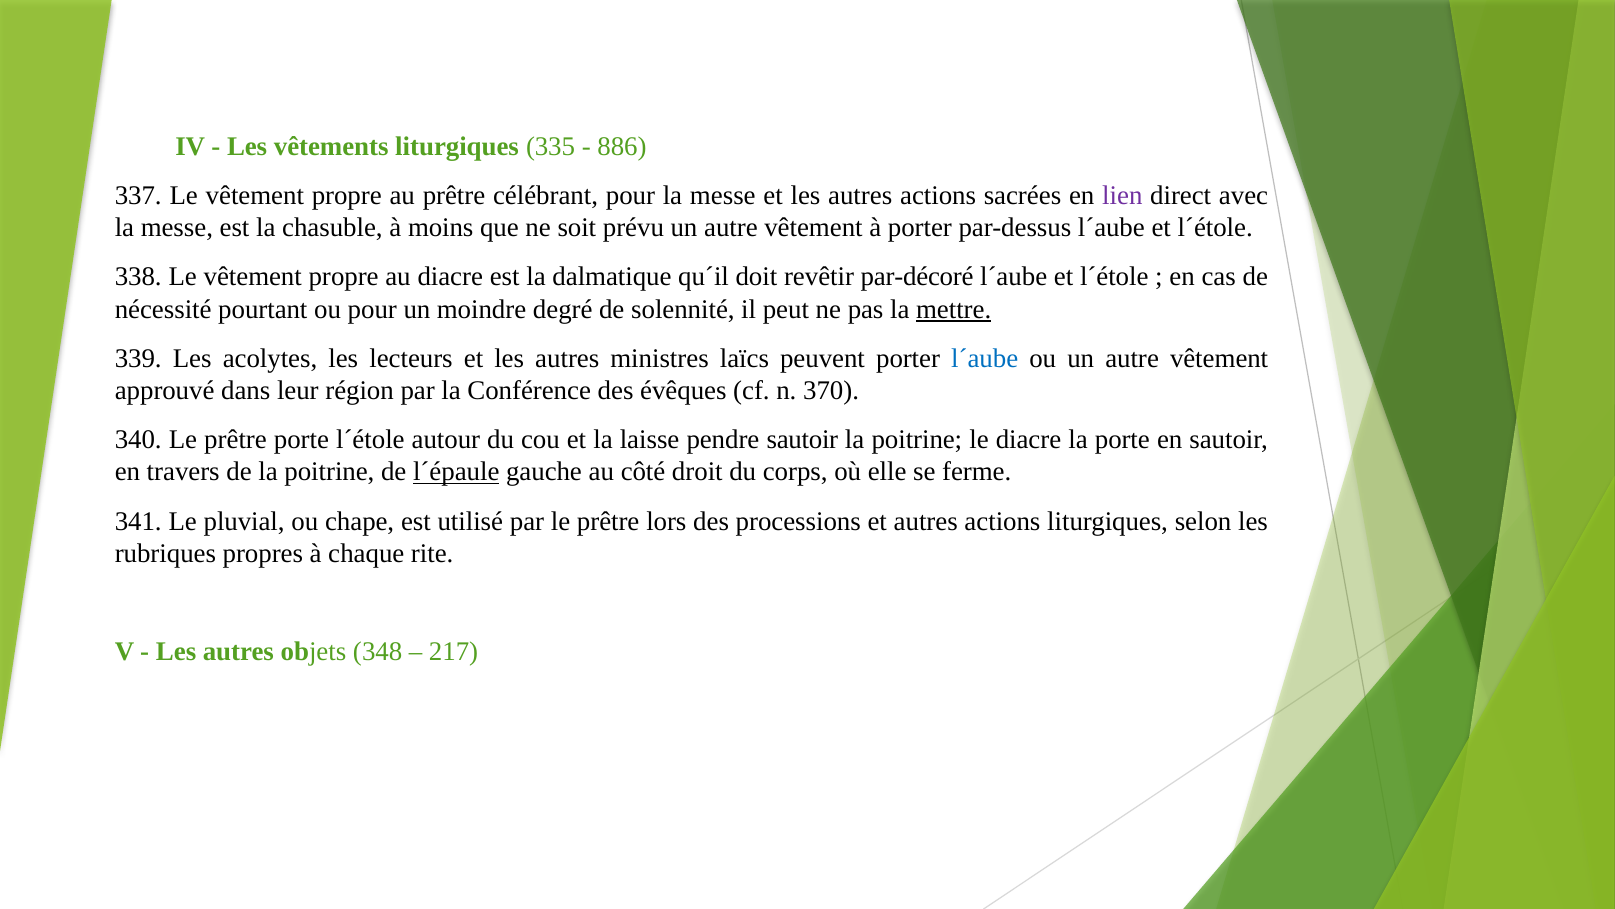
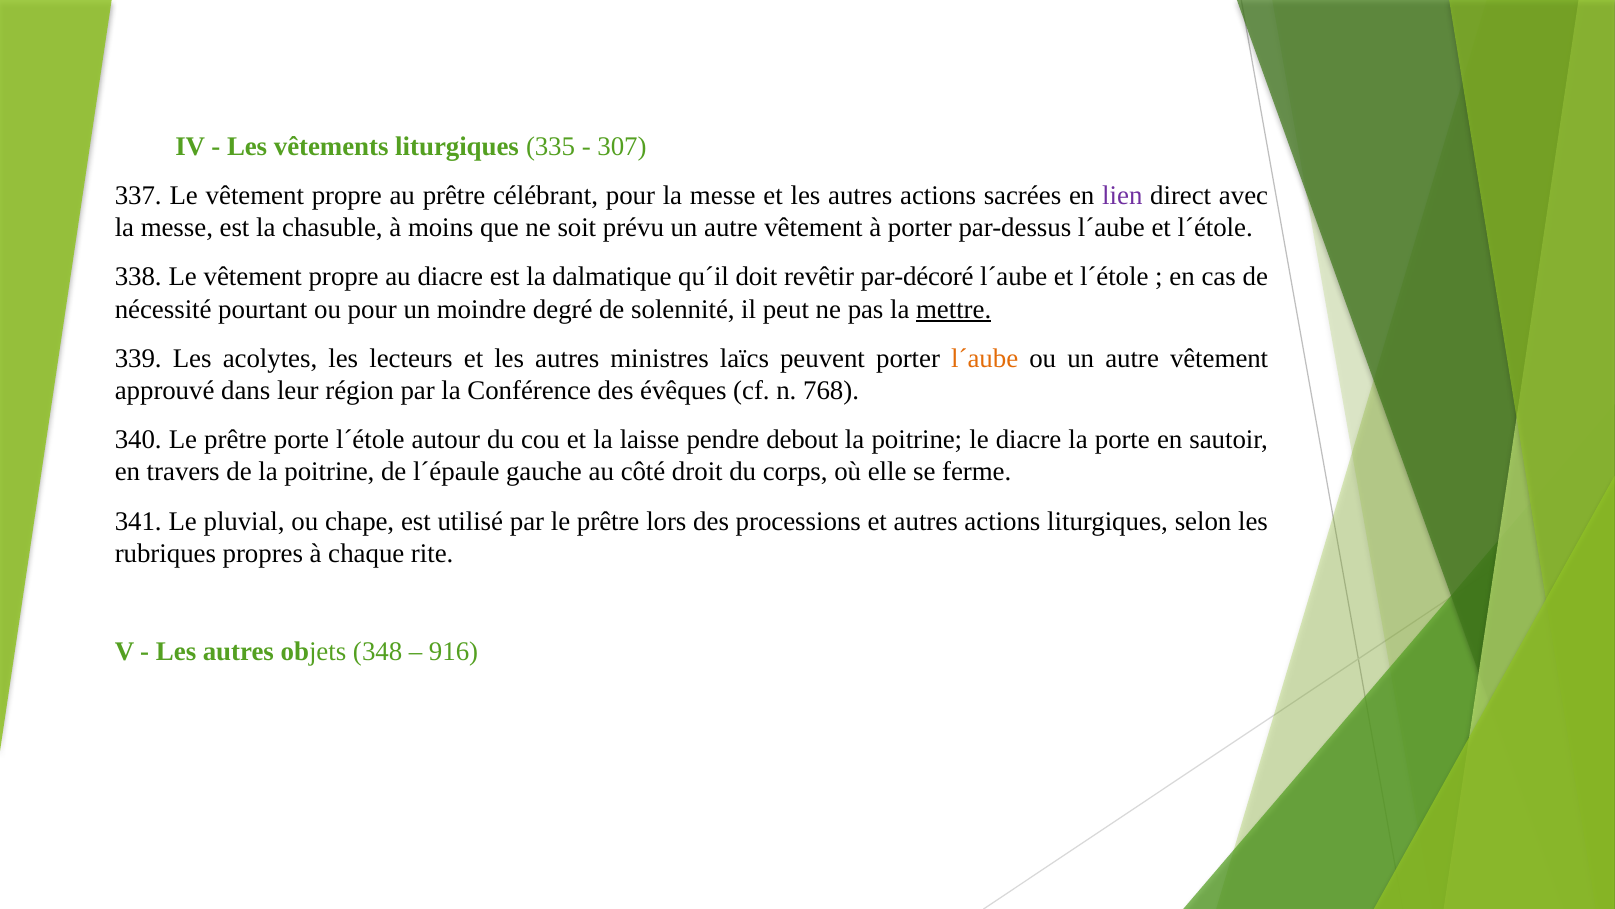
886: 886 -> 307
l´aube at (985, 358) colour: blue -> orange
370: 370 -> 768
pendre sautoir: sautoir -> debout
l´épaule underline: present -> none
217: 217 -> 916
